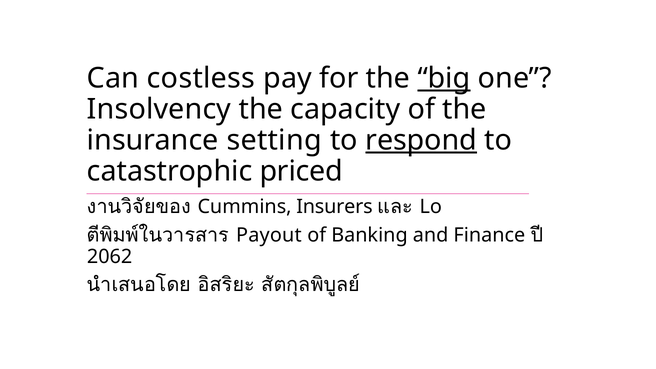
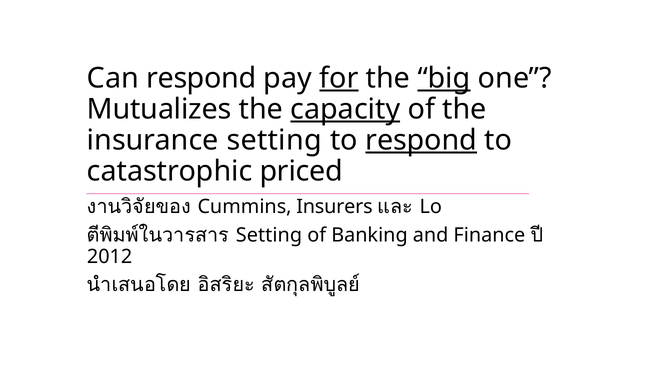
Can costless: costless -> respond
for underline: none -> present
Insolvency: Insolvency -> Mutualizes
capacity underline: none -> present
Payout at (269, 235): Payout -> Setting
2062: 2062 -> 2012
